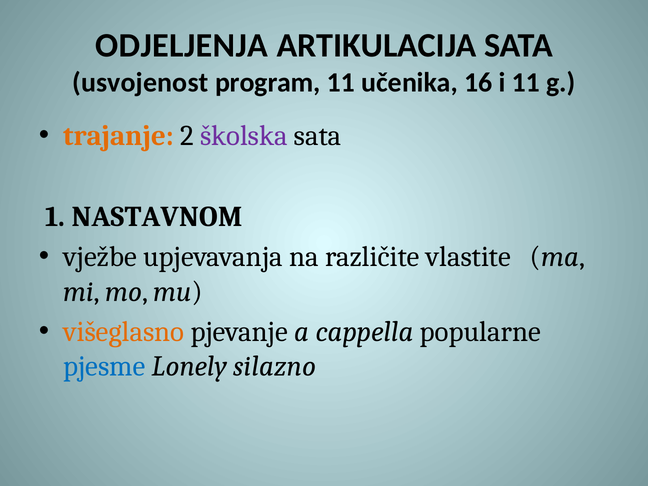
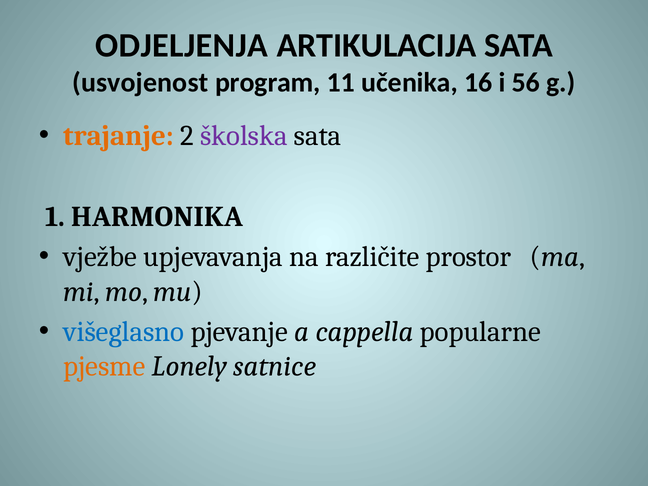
i 11: 11 -> 56
NASTAVNOM: NASTAVNOM -> HARMONIKA
vlastite: vlastite -> prostor
višeglasno colour: orange -> blue
pjesme colour: blue -> orange
silazno: silazno -> satnice
